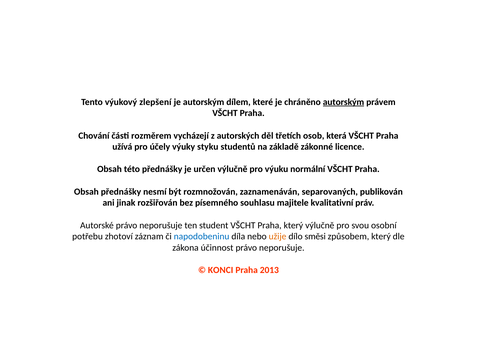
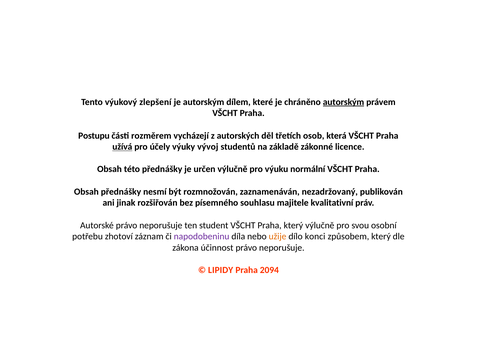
Chování: Chování -> Postupu
užívá underline: none -> present
styku: styku -> vývoj
separovaných: separovaných -> nezadržovaný
napodobeninu colour: blue -> purple
směsi: směsi -> konci
KONCI: KONCI -> LIPIDY
2013: 2013 -> 2094
